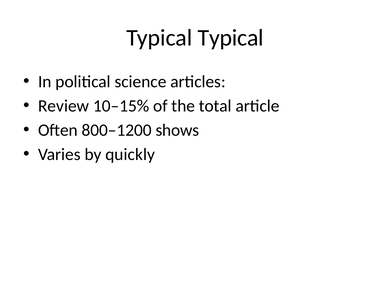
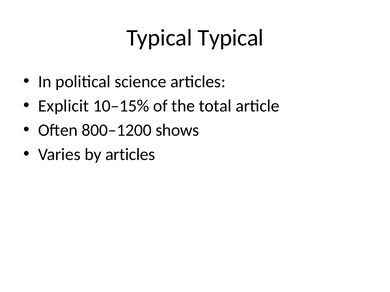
Review: Review -> Explicit
by quickly: quickly -> articles
